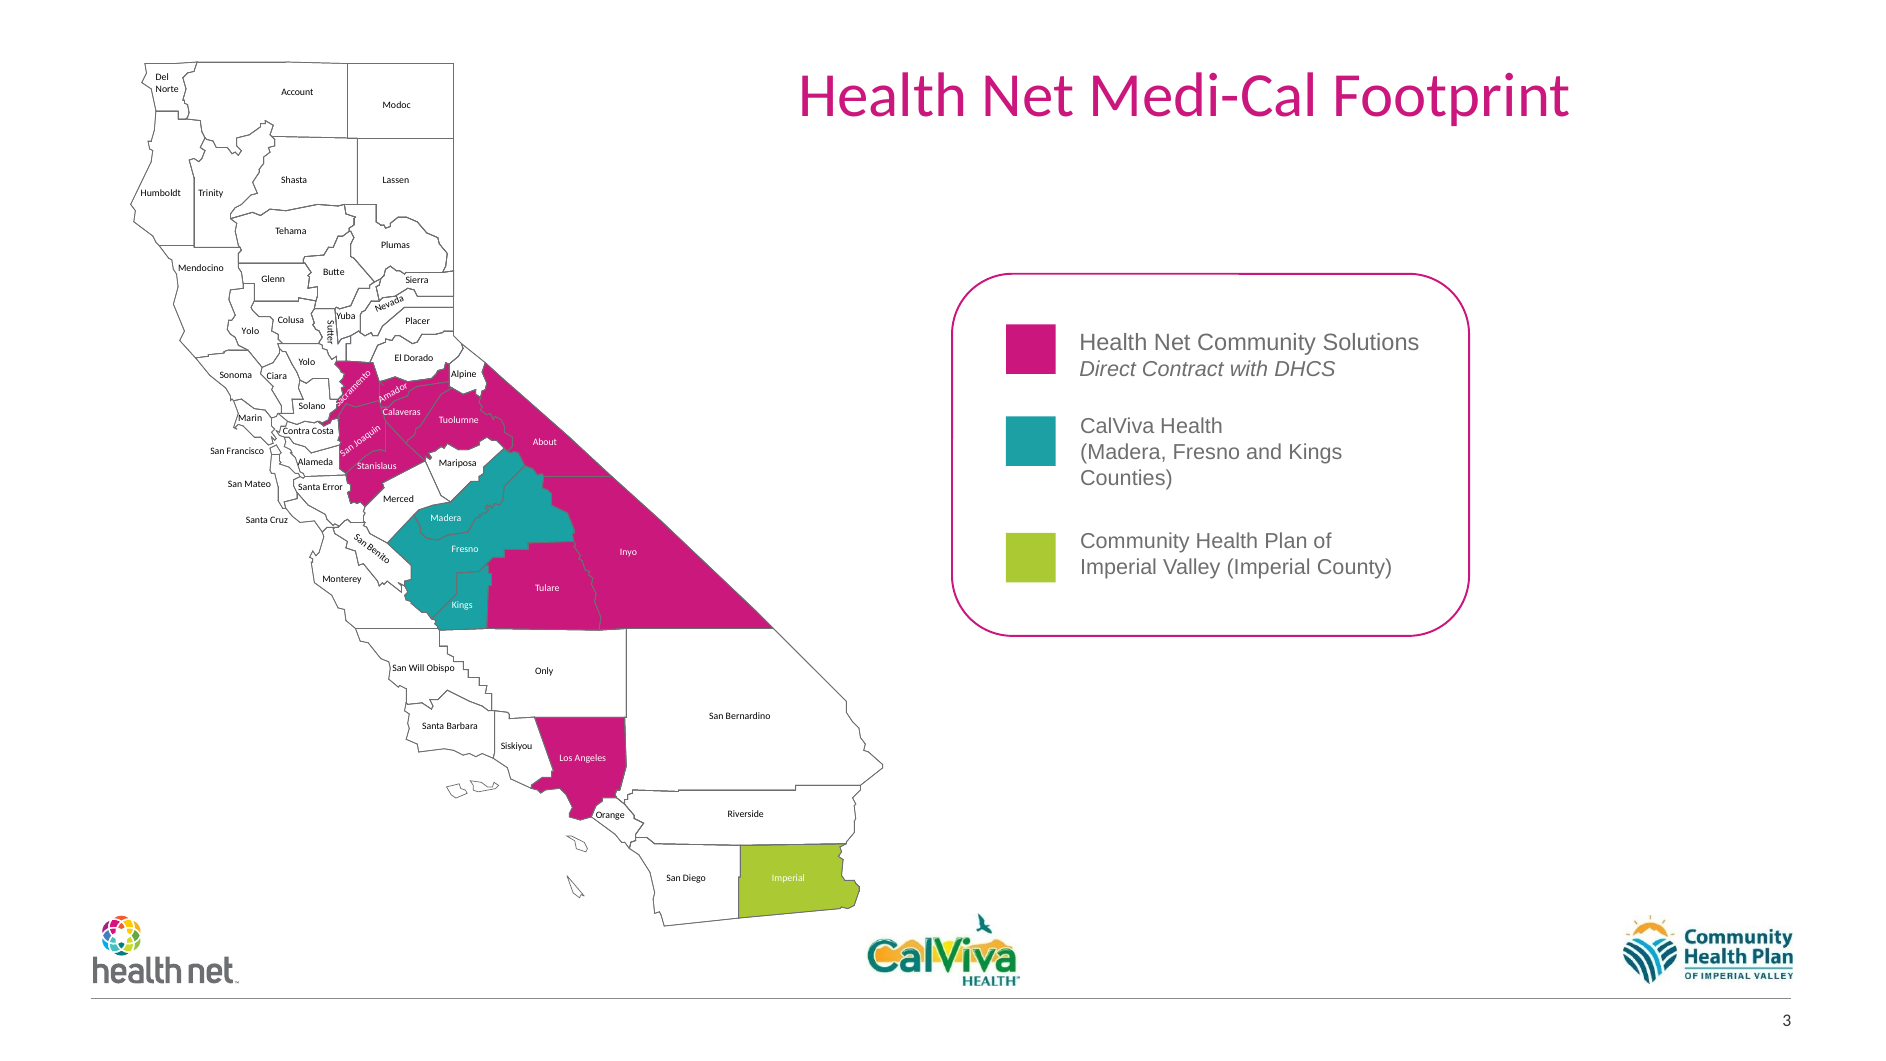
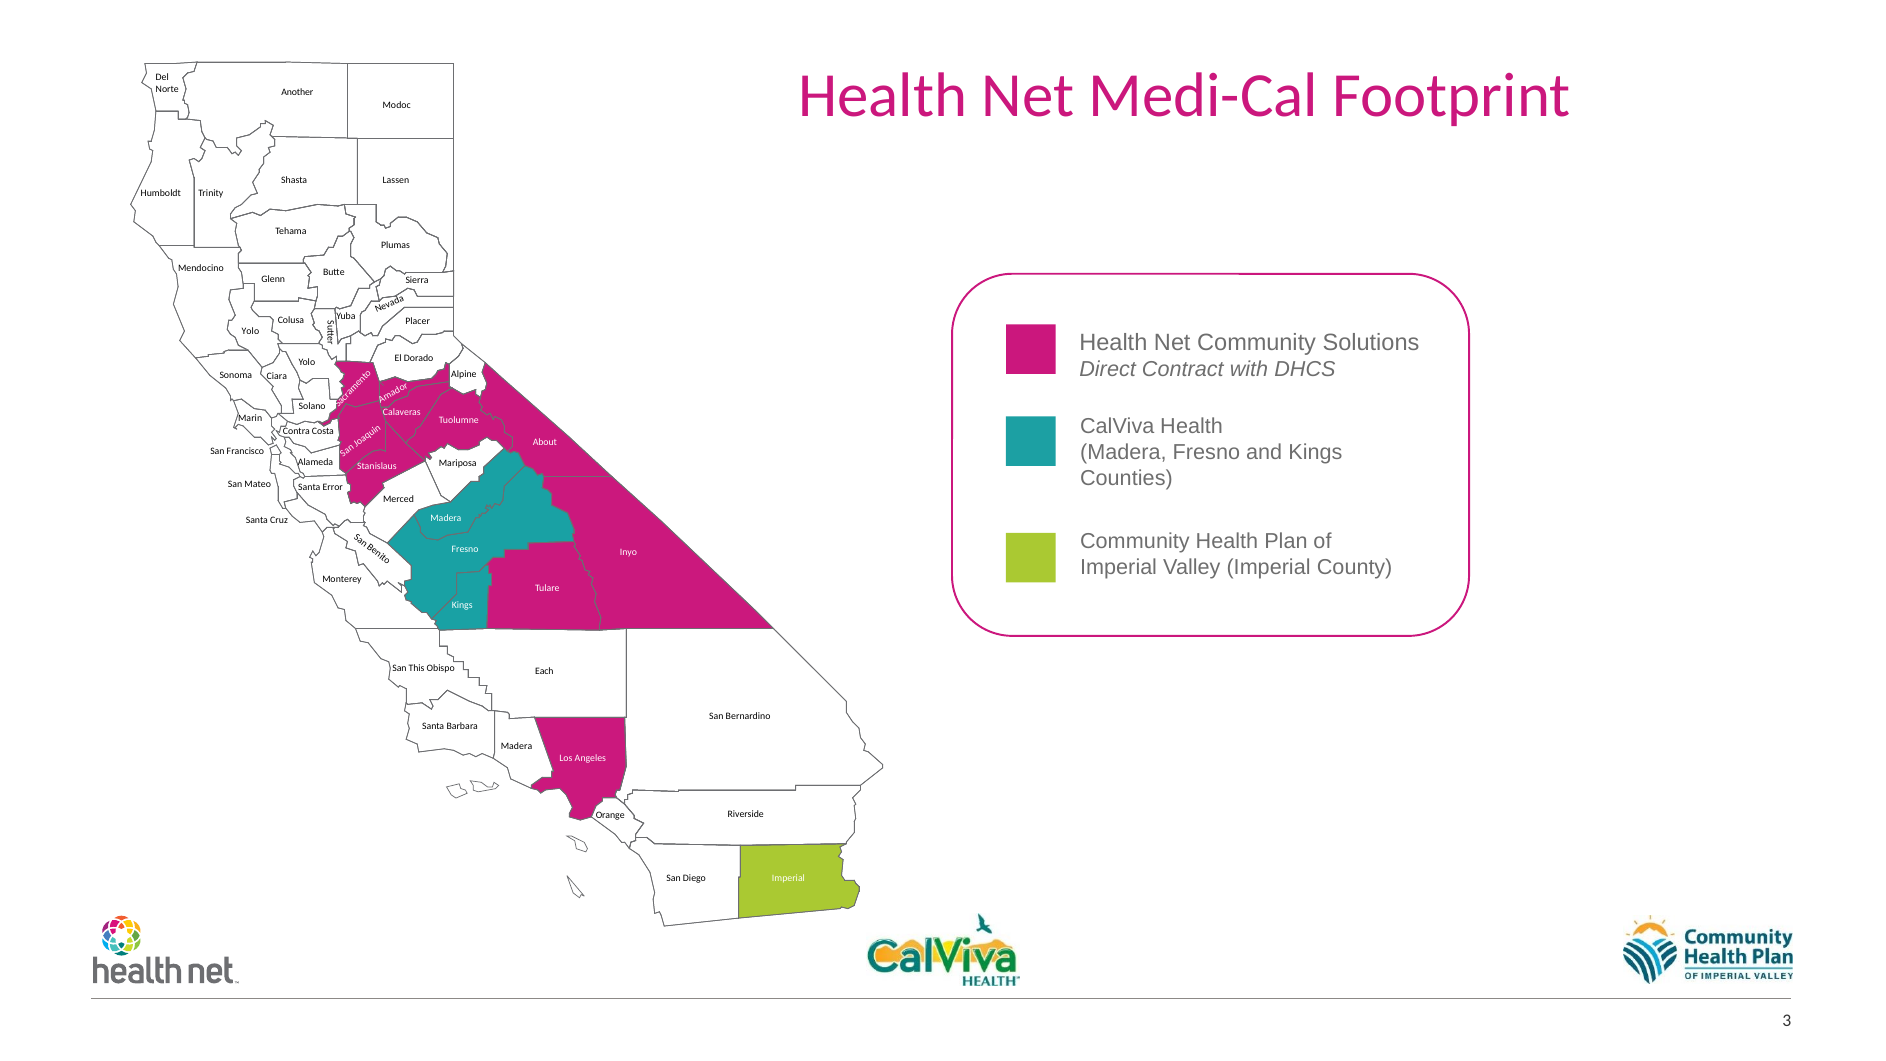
Account: Account -> Another
Will: Will -> This
Only: Only -> Each
Siskiyou at (517, 746): Siskiyou -> Madera
